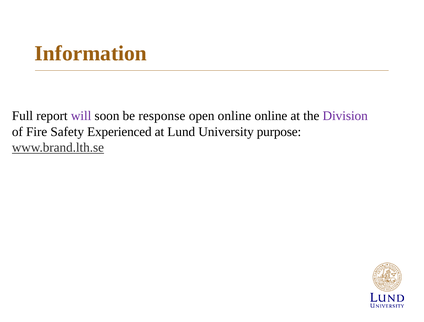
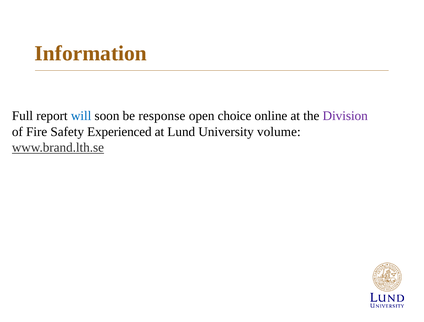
will colour: purple -> blue
open online: online -> choice
purpose: purpose -> volume
